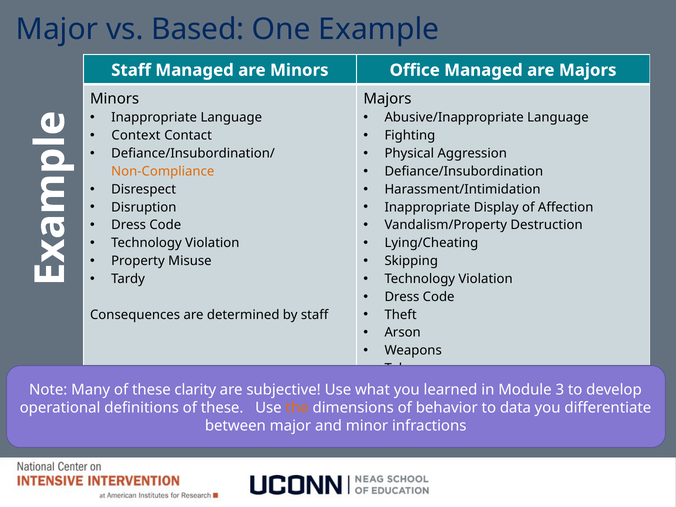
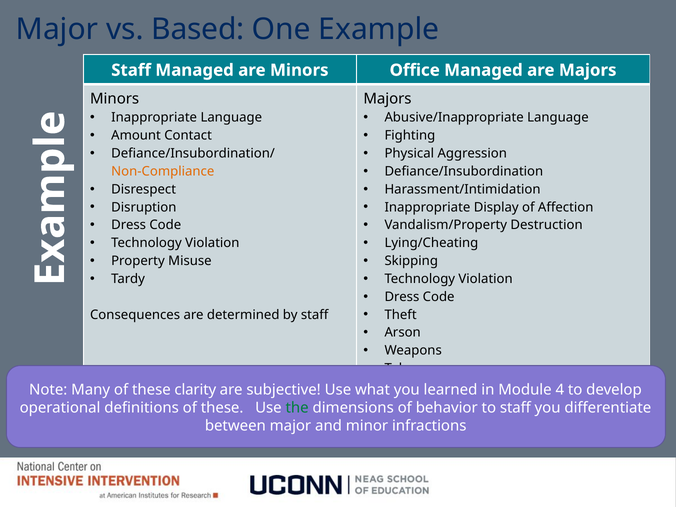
Context: Context -> Amount
3: 3 -> 4
the colour: orange -> green
to data: data -> staff
